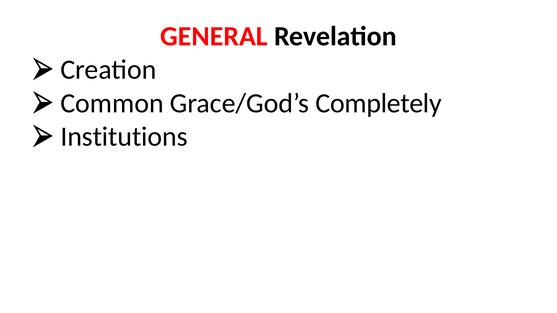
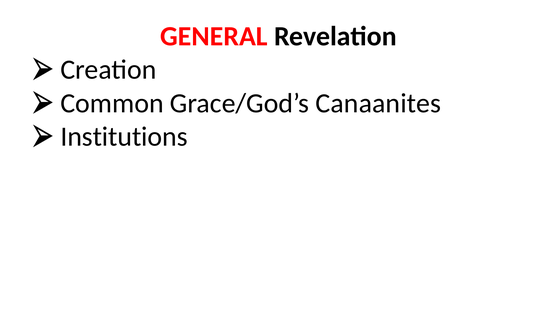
Completely: Completely -> Canaanites
